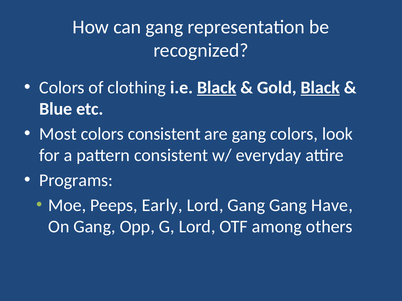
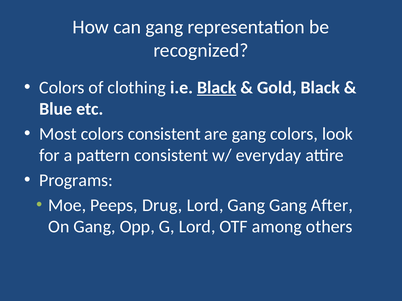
Black at (320, 88) underline: present -> none
Early: Early -> Drug
Have: Have -> After
